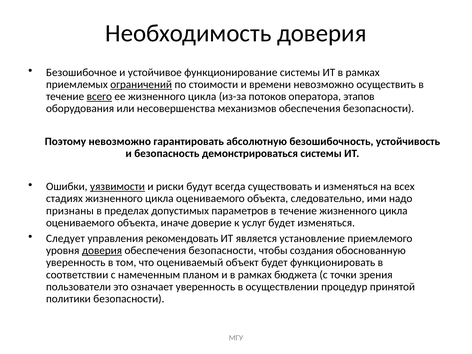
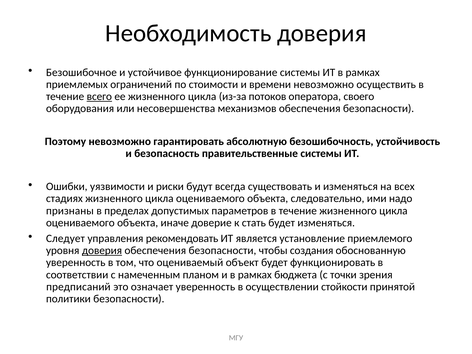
ограничений underline: present -> none
этапов: этапов -> своего
демонстрироваться: демонстрироваться -> правительственные
уязвимости underline: present -> none
услуг: услуг -> стать
пользователи: пользователи -> предписаний
процедур: процедур -> стойкости
